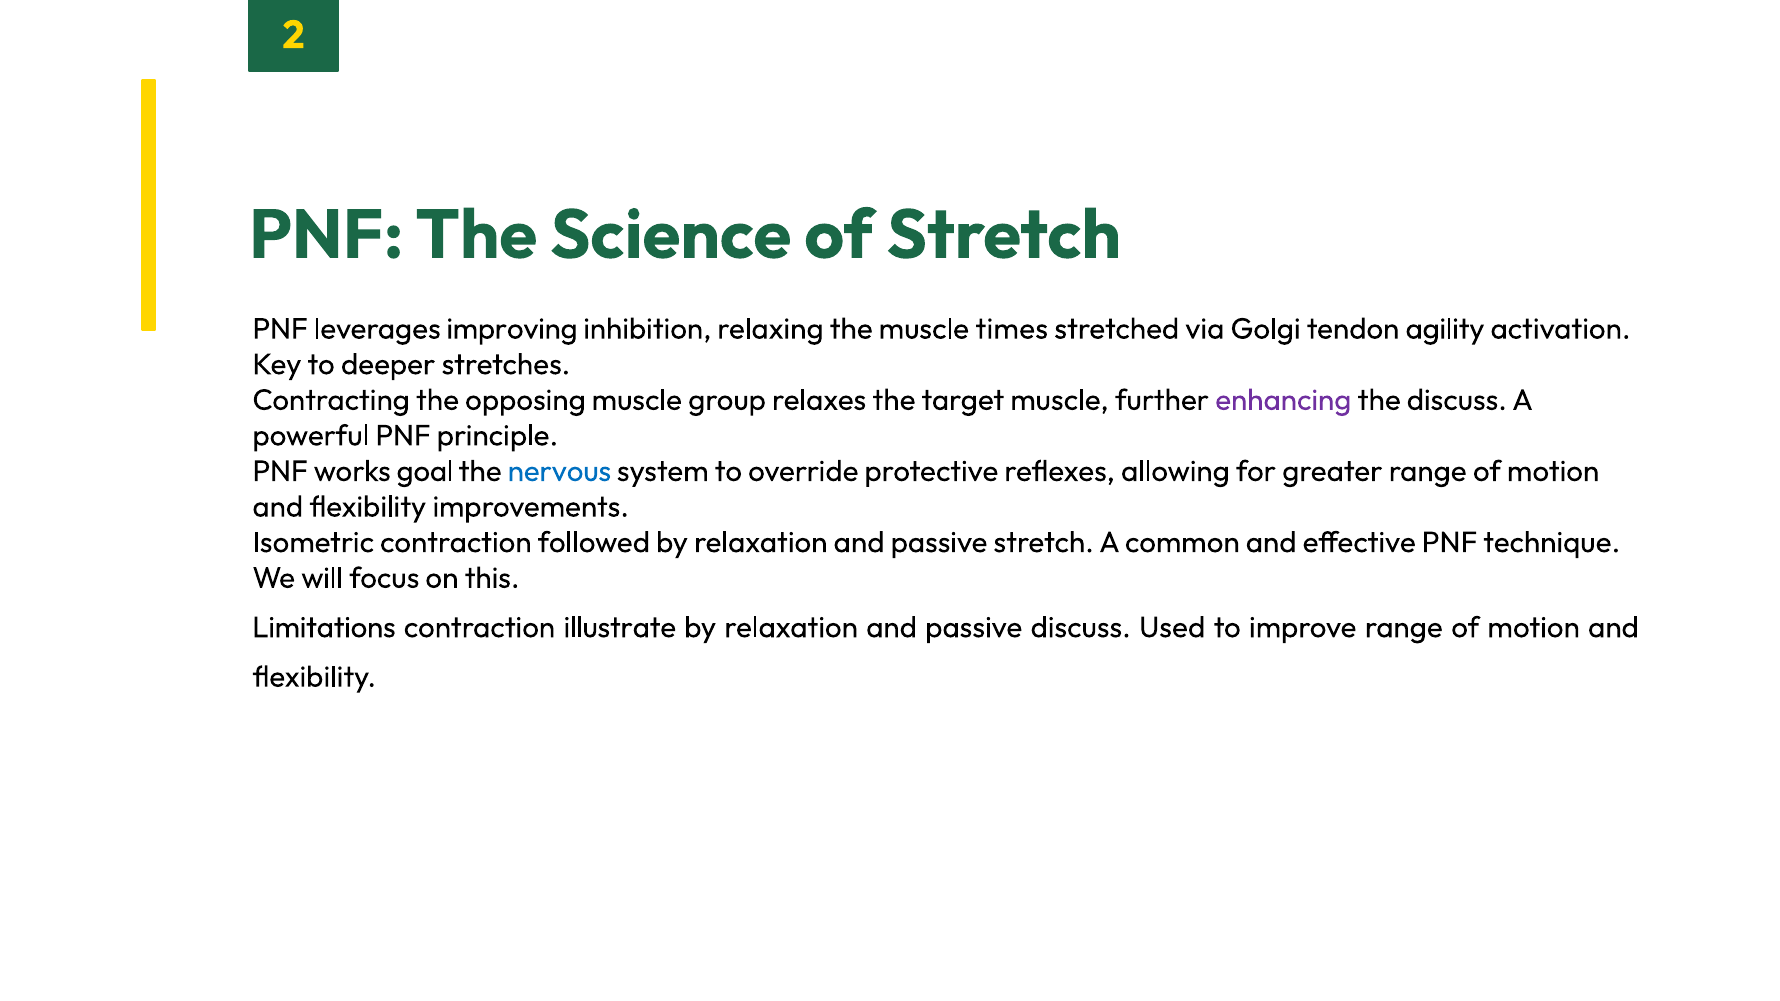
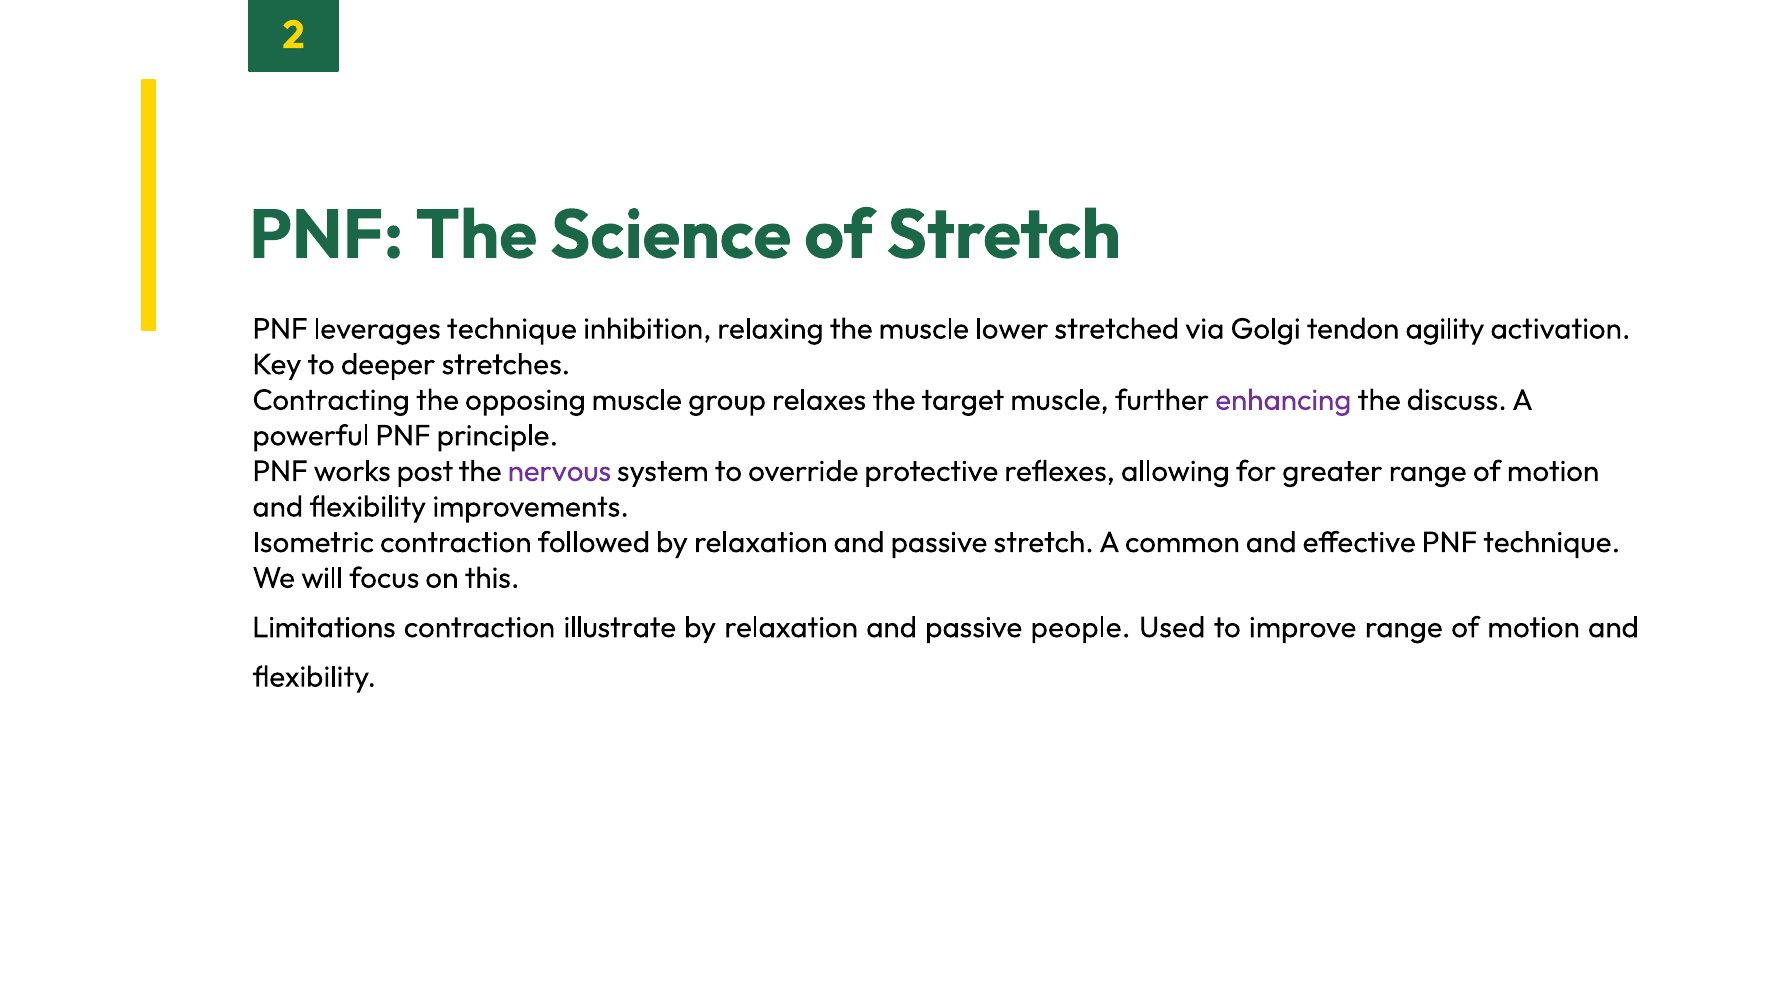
leverages improving: improving -> technique
times: times -> lower
goal: goal -> post
nervous colour: blue -> purple
passive discuss: discuss -> people
